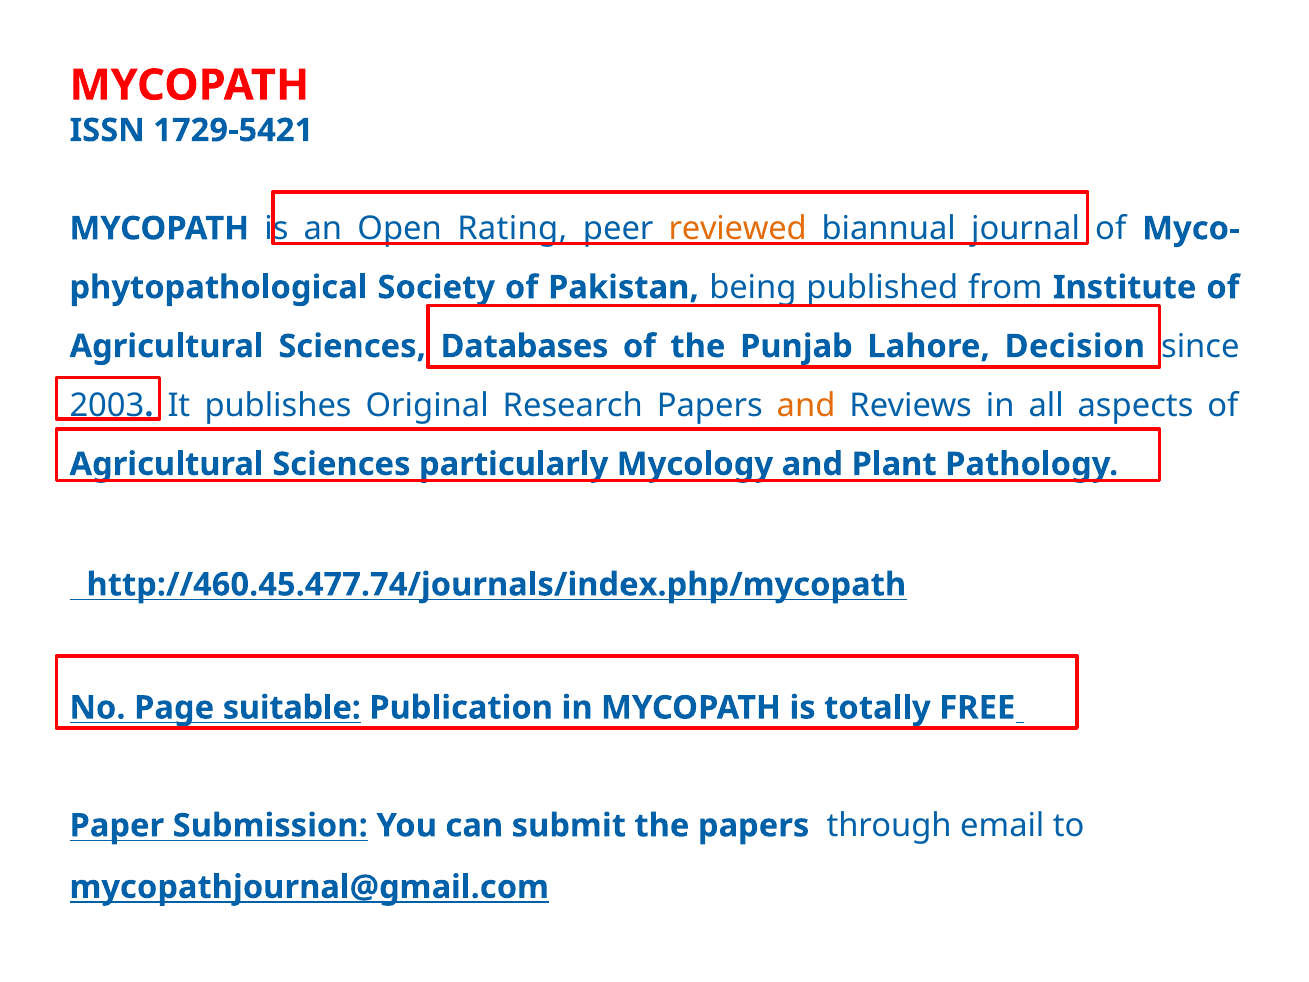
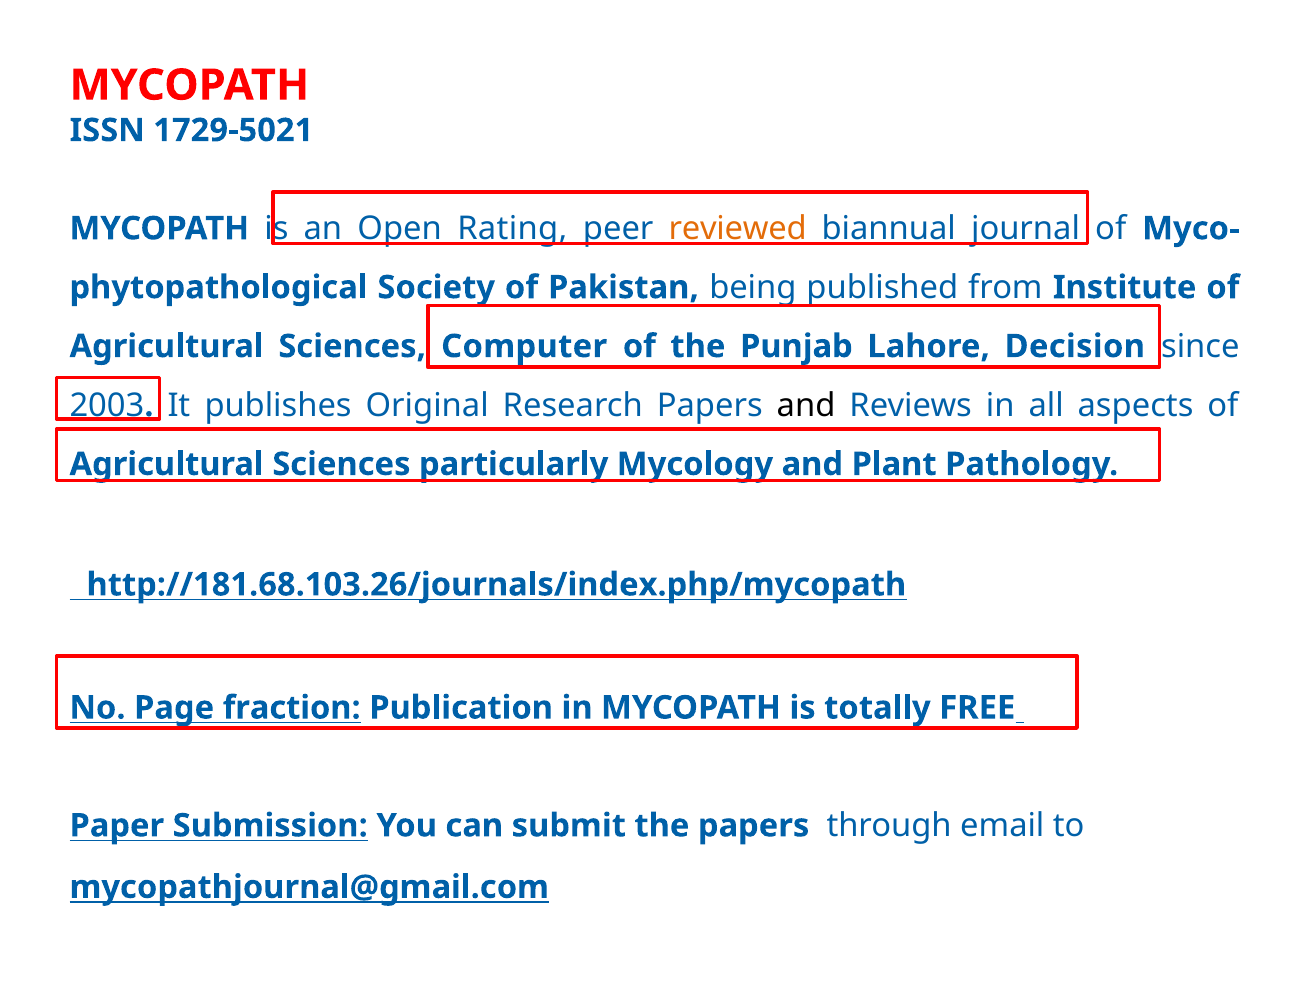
1729-5421: 1729-5421 -> 1729-5021
Databases: Databases -> Computer
and at (806, 405) colour: orange -> black
http://460.45.477.74/journals/index.php/mycopath: http://460.45.477.74/journals/index.php/mycopath -> http://181.68.103.26/journals/index.php/mycopath
suitable: suitable -> fraction
